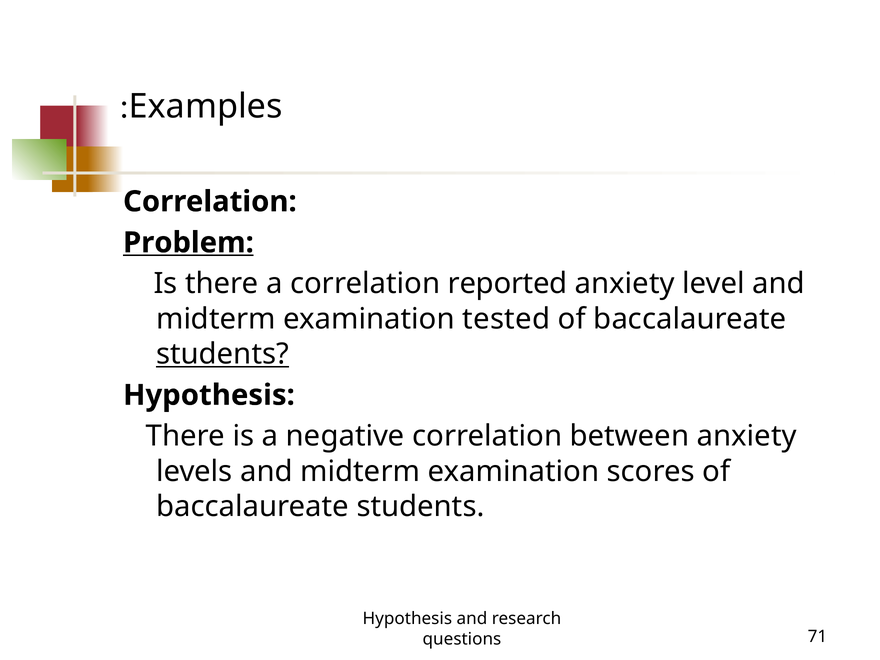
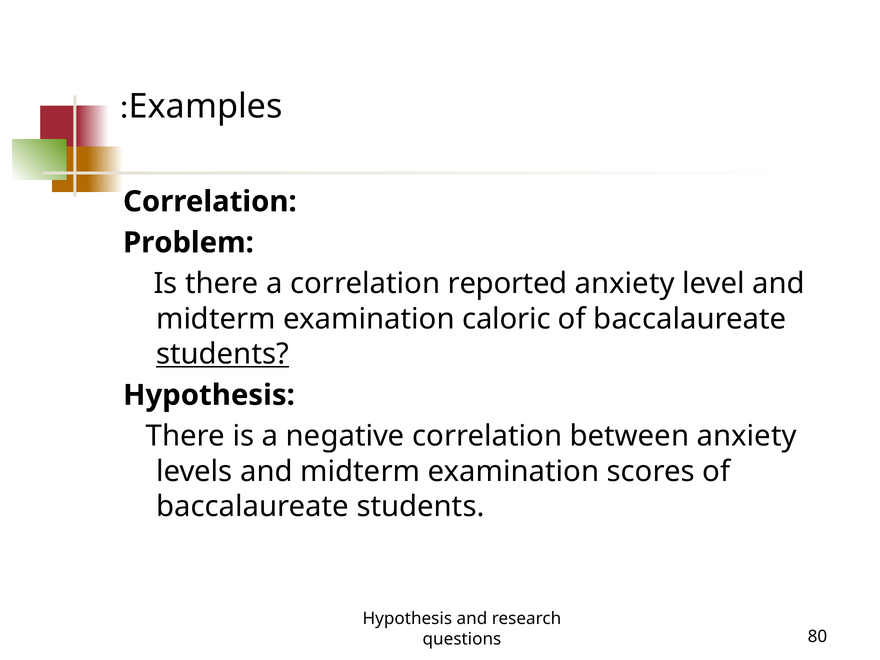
Problem underline: present -> none
tested: tested -> caloric
71: 71 -> 80
